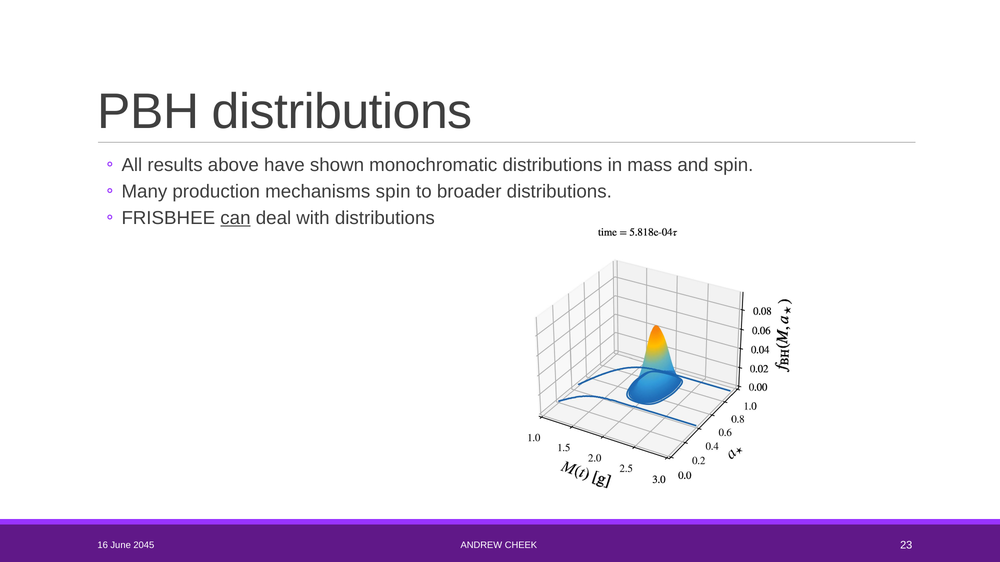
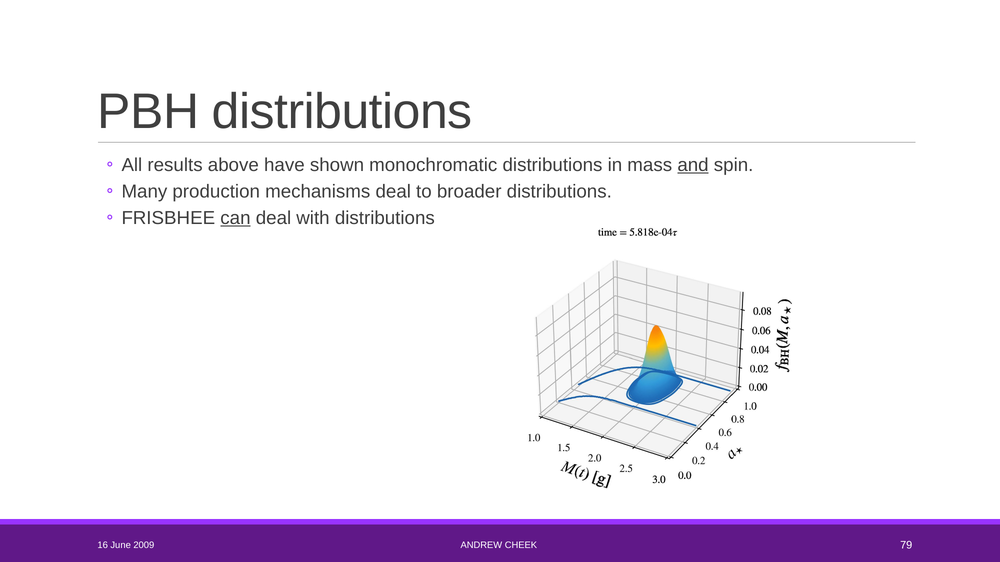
and underline: none -> present
mechanisms spin: spin -> deal
2045: 2045 -> 2009
23: 23 -> 79
